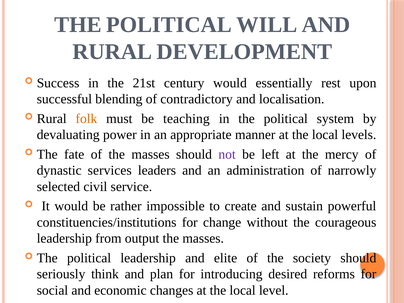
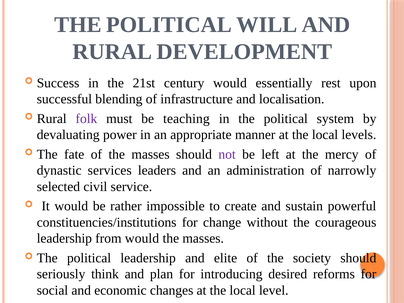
contradictory: contradictory -> infrastructure
folk colour: orange -> purple
from output: output -> would
